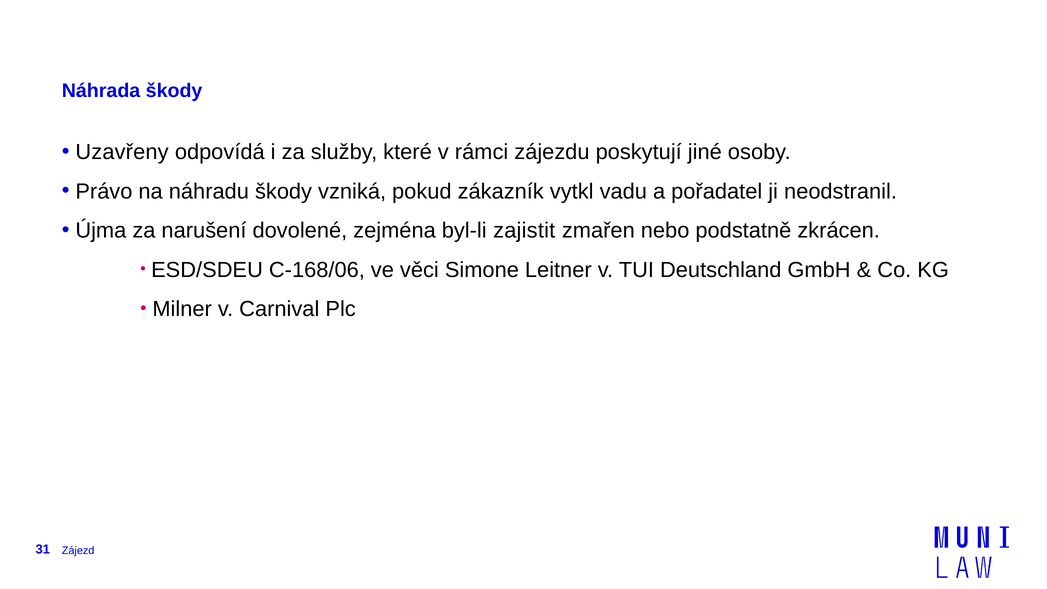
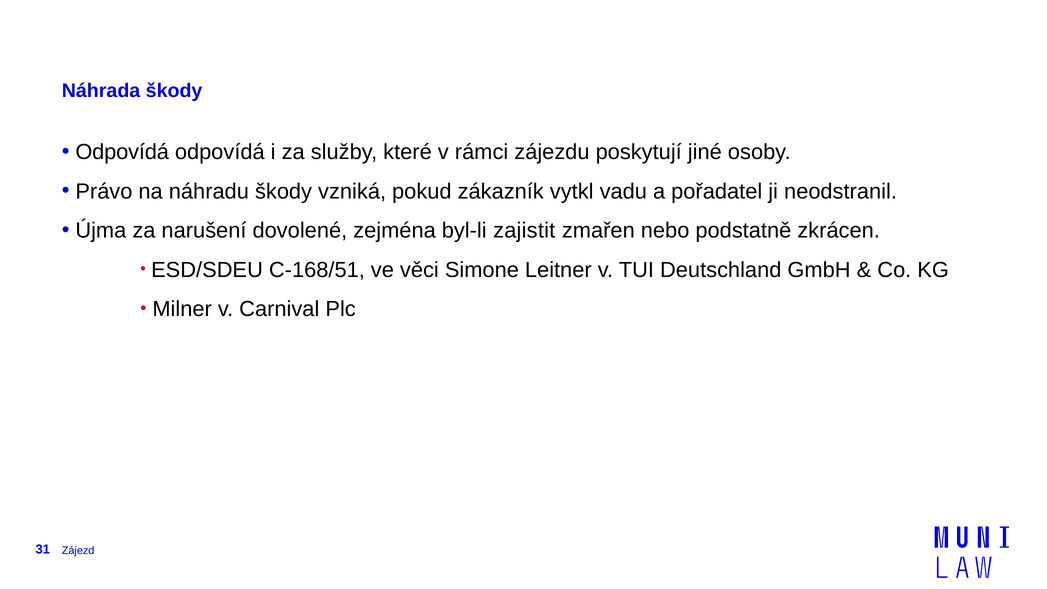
Uzavřeny at (122, 152): Uzavřeny -> Odpovídá
C-168/06: C-168/06 -> C-168/51
